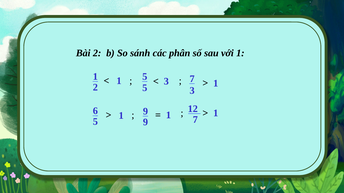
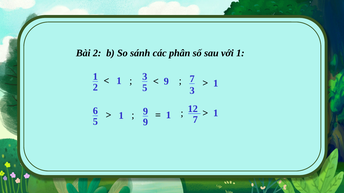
5 at (145, 77): 5 -> 3
3 at (166, 81): 3 -> 9
